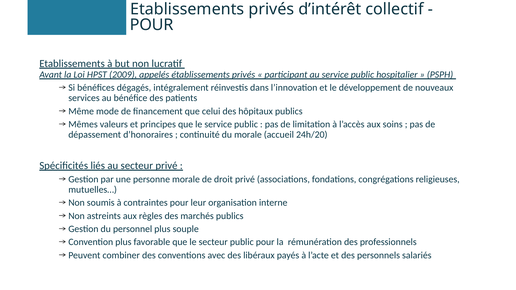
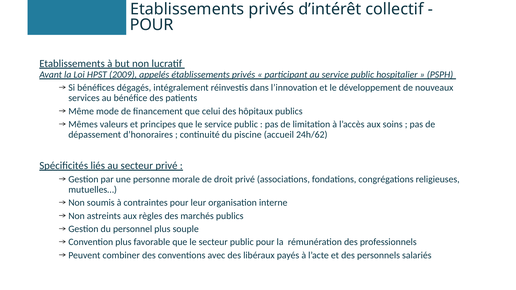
du morale: morale -> piscine
24h/20: 24h/20 -> 24h/62
